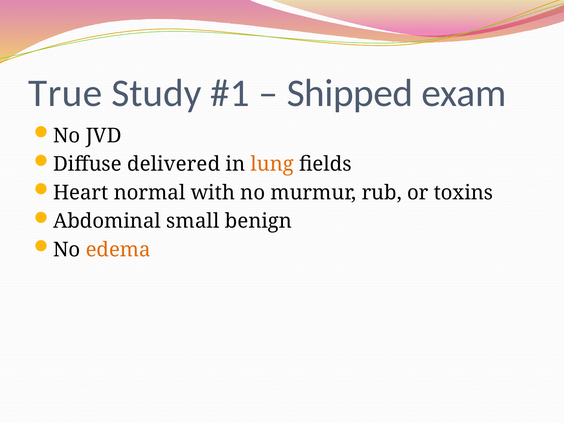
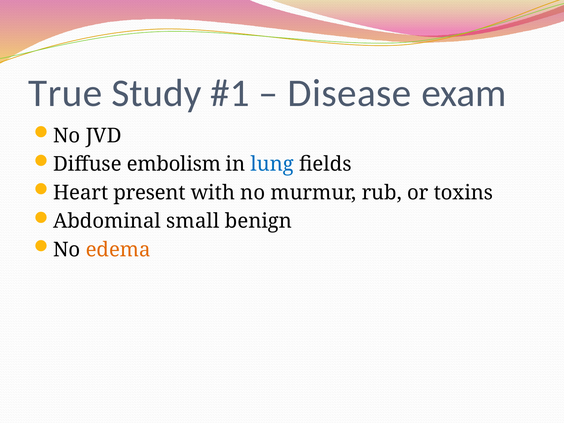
Shipped: Shipped -> Disease
delivered: delivered -> embolism
lung colour: orange -> blue
normal: normal -> present
